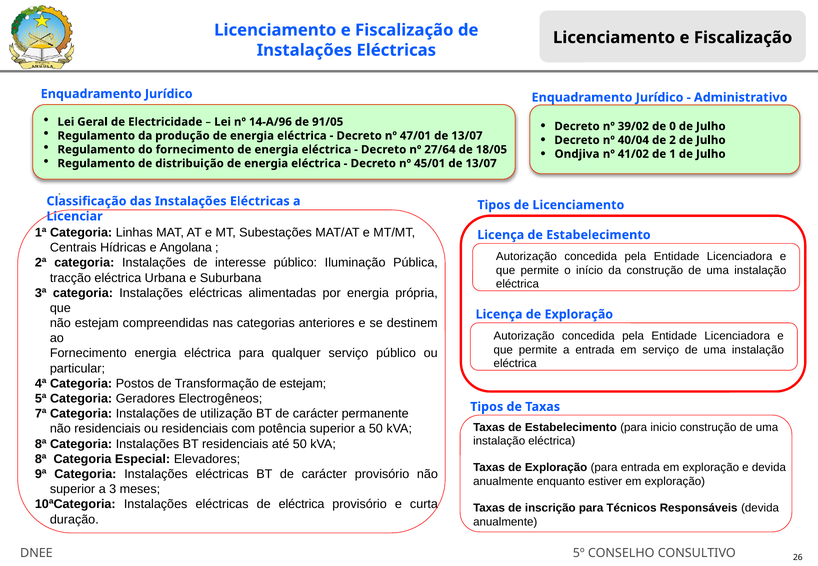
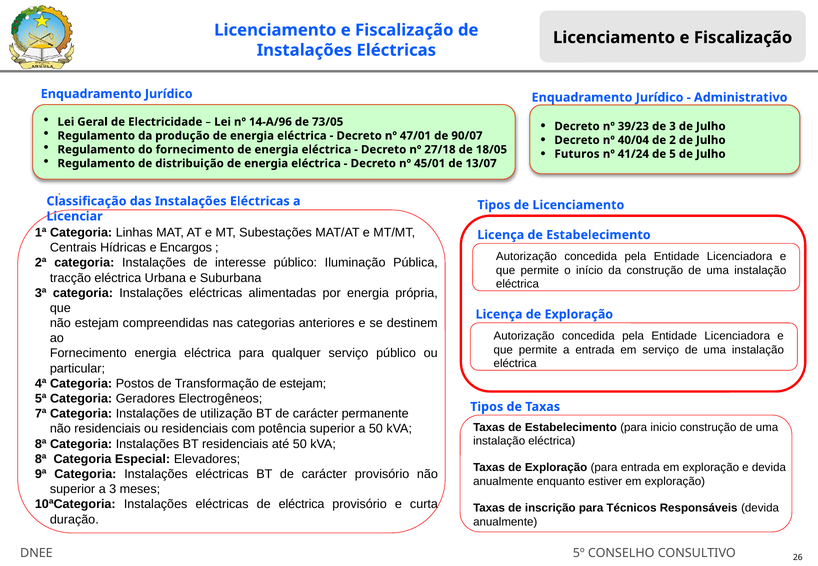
91/05: 91/05 -> 73/05
39/02: 39/02 -> 39/23
de 0: 0 -> 3
47/01 de 13/07: 13/07 -> 90/07
27/64: 27/64 -> 27/18
Ondjiva: Ondjiva -> Futuros
41/02: 41/02 -> 41/24
1: 1 -> 5
Angolana: Angolana -> Encargos
